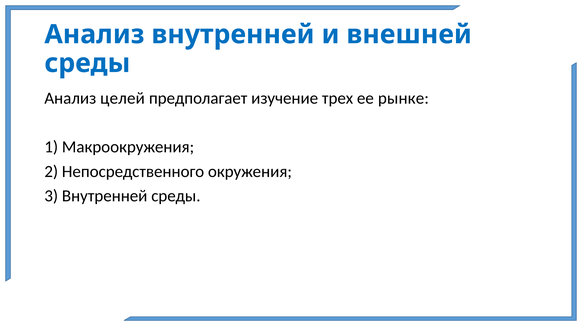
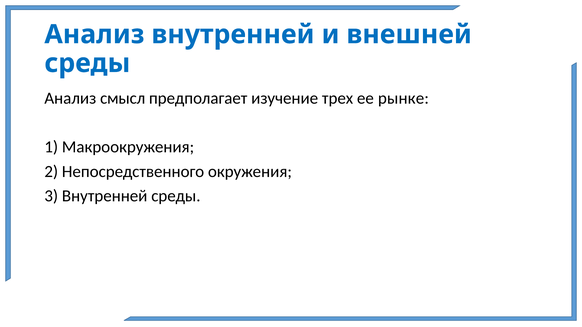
целей: целей -> смысл
